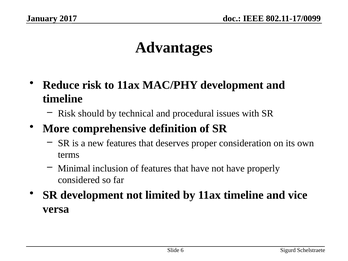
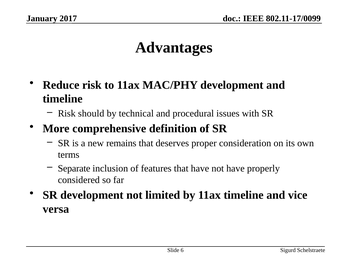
new features: features -> remains
Minimal: Minimal -> Separate
